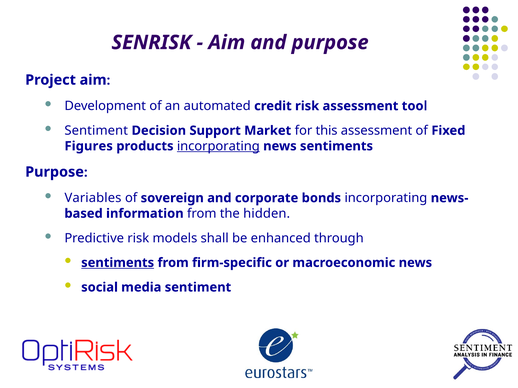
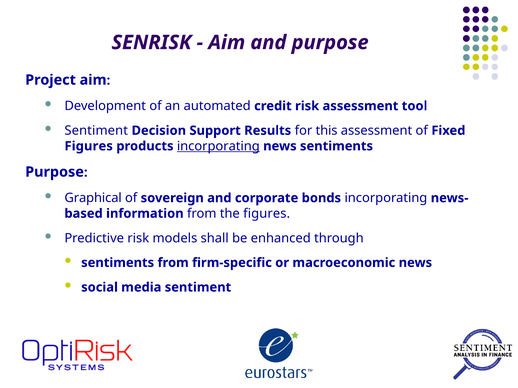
Market: Market -> Results
Variables: Variables -> Graphical
the hidden: hidden -> figures
sentiments at (118, 263) underline: present -> none
